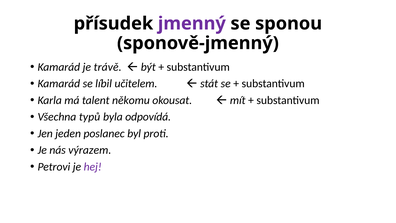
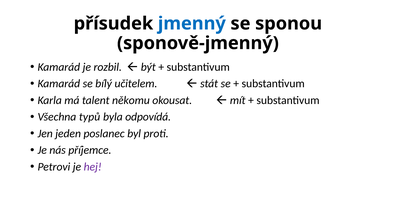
jmenný colour: purple -> blue
trávě: trávě -> rozbil
líbil: líbil -> bílý
výrazem: výrazem -> příjemce
